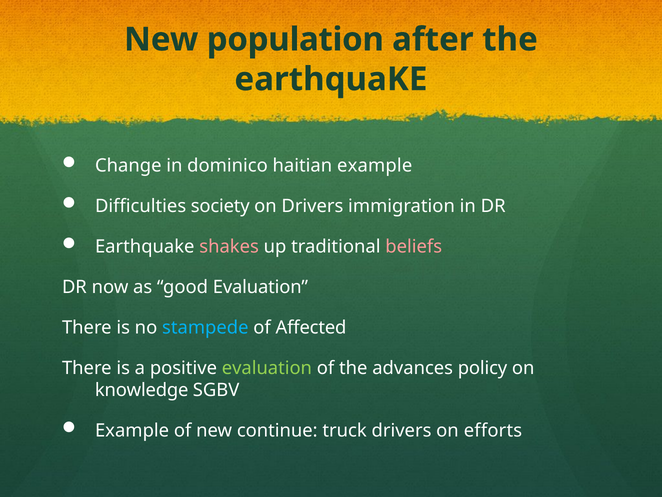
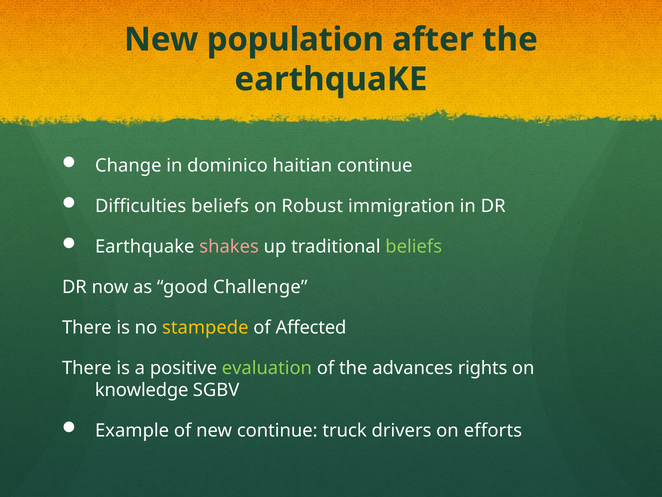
haitian example: example -> continue
Difficulties society: society -> beliefs
on Drivers: Drivers -> Robust
beliefs at (414, 246) colour: pink -> light green
good Evaluation: Evaluation -> Challenge
stampede colour: light blue -> yellow
policy: policy -> rights
